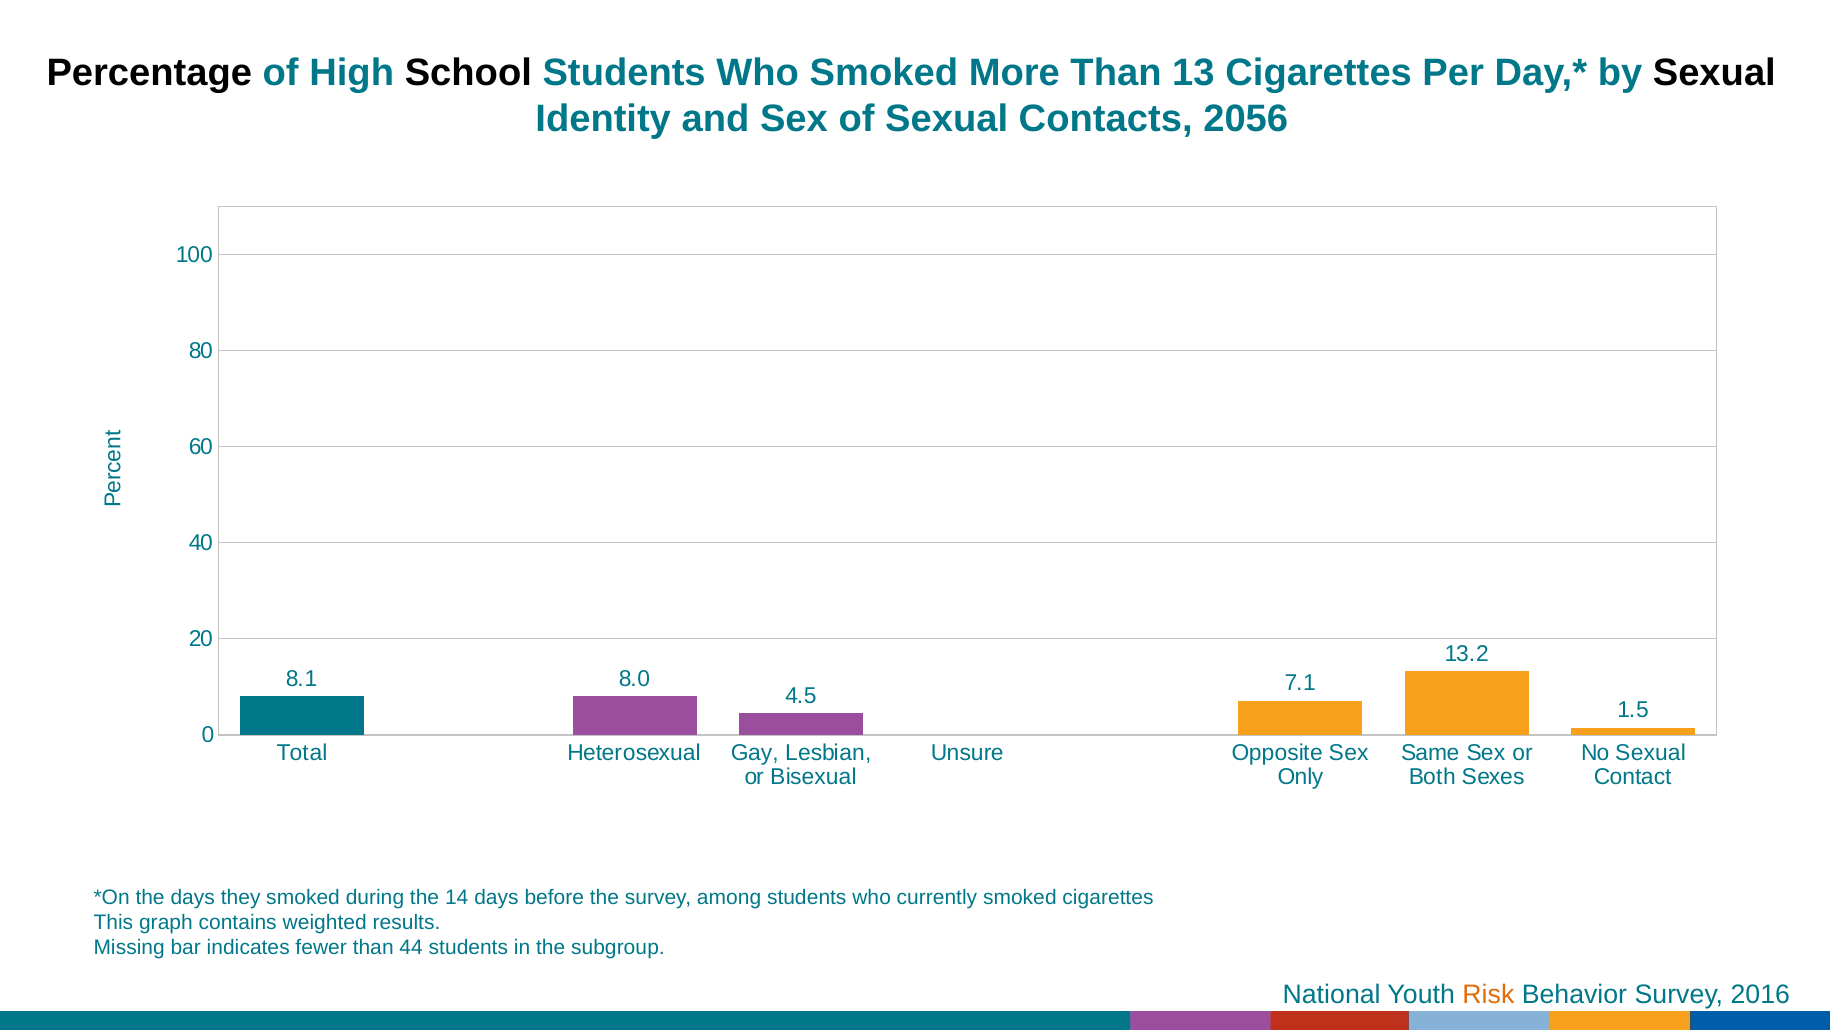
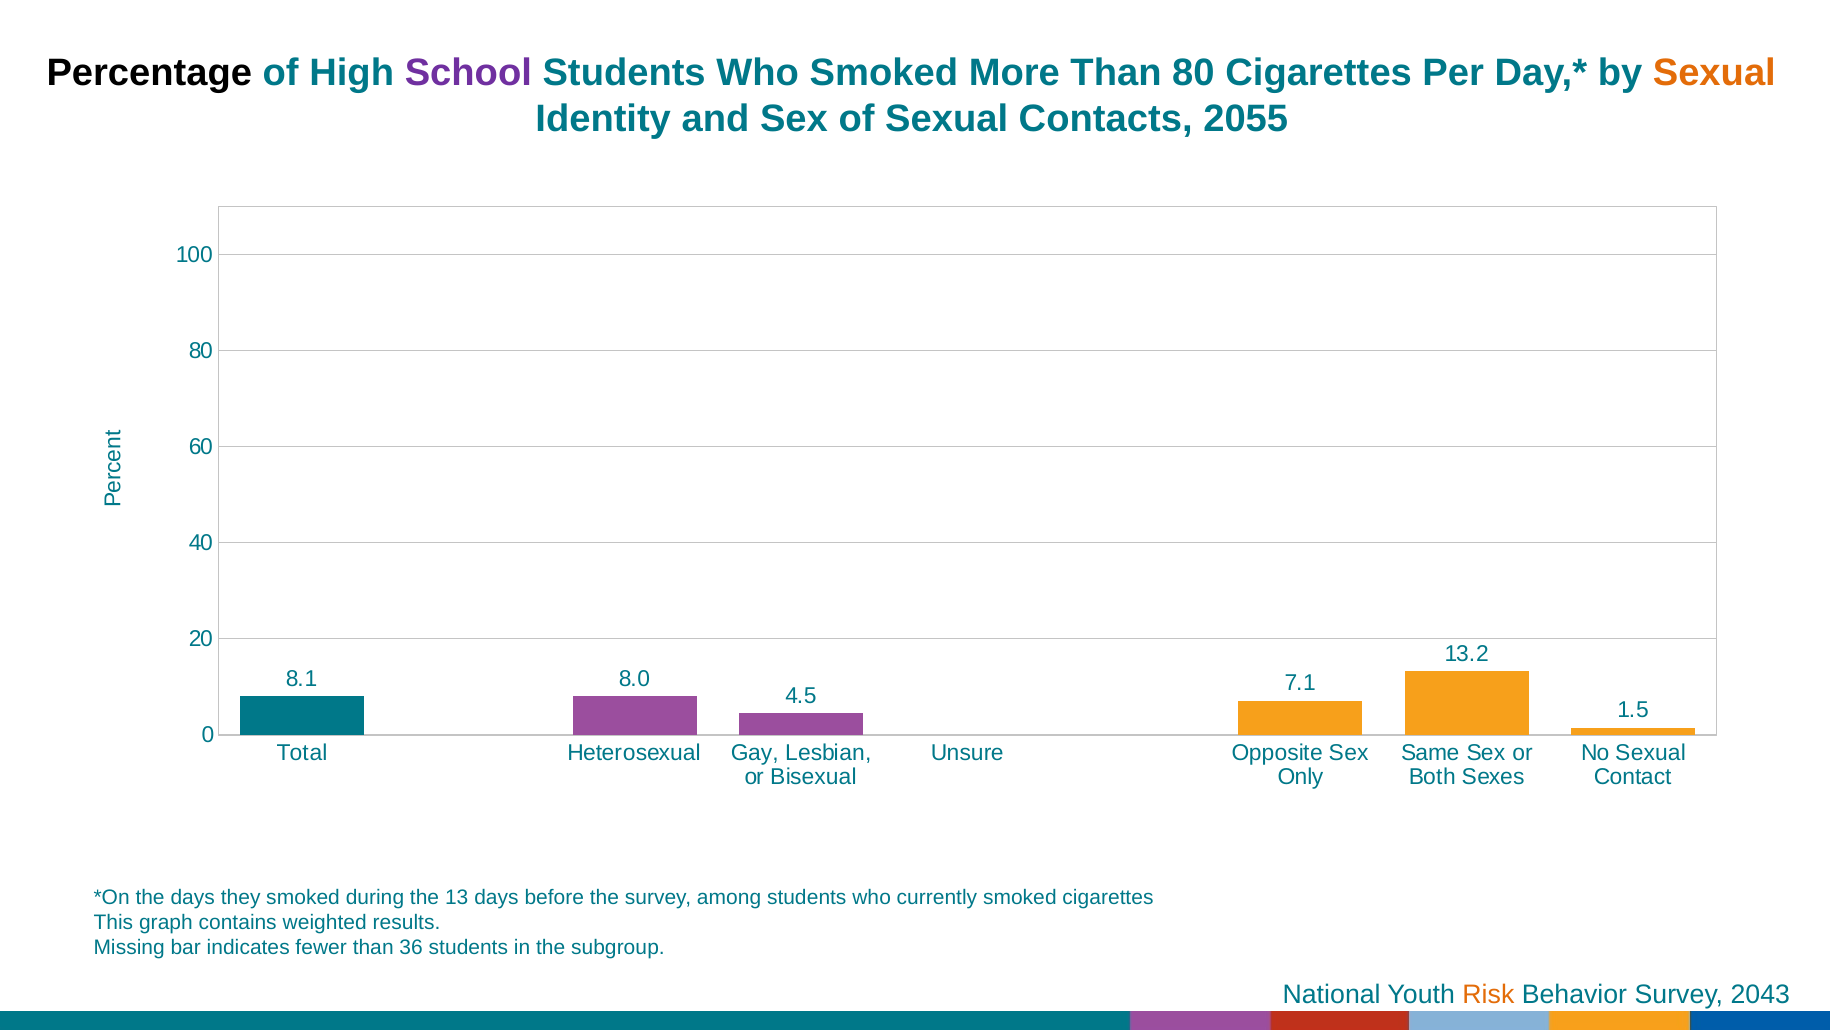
School colour: black -> purple
Than 13: 13 -> 80
Sexual at (1714, 73) colour: black -> orange
2056: 2056 -> 2055
14: 14 -> 13
44: 44 -> 36
2016: 2016 -> 2043
